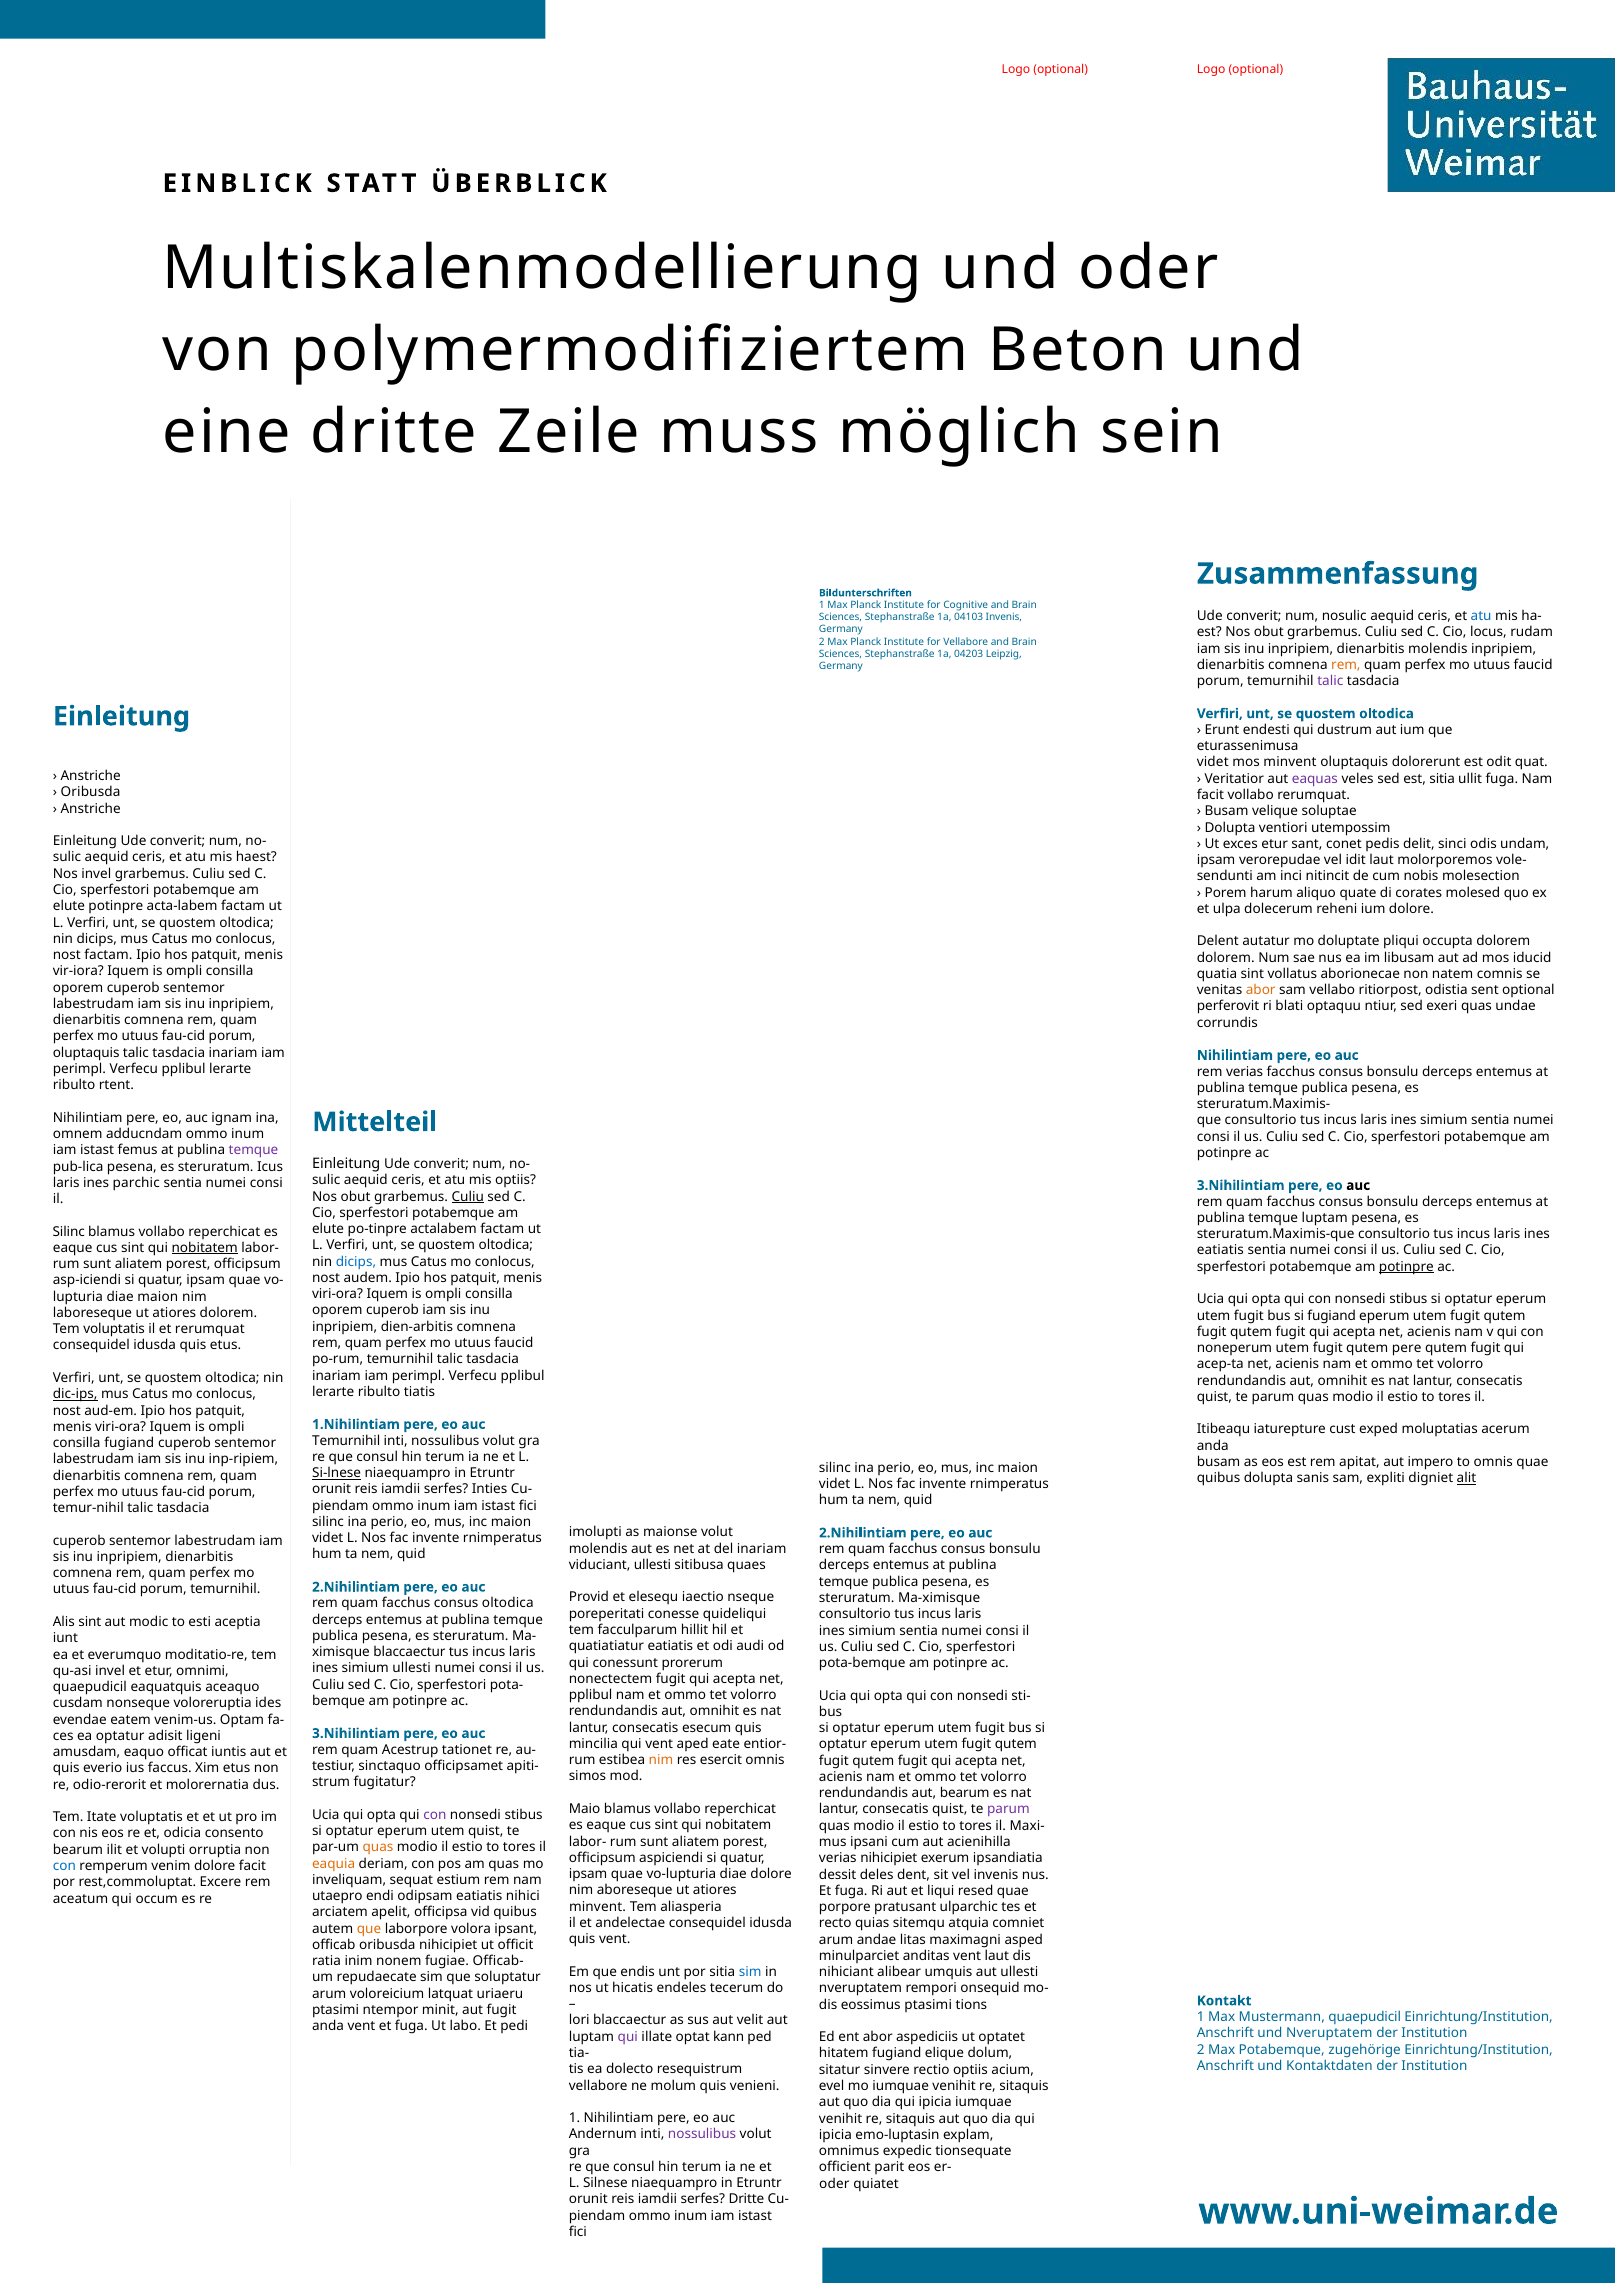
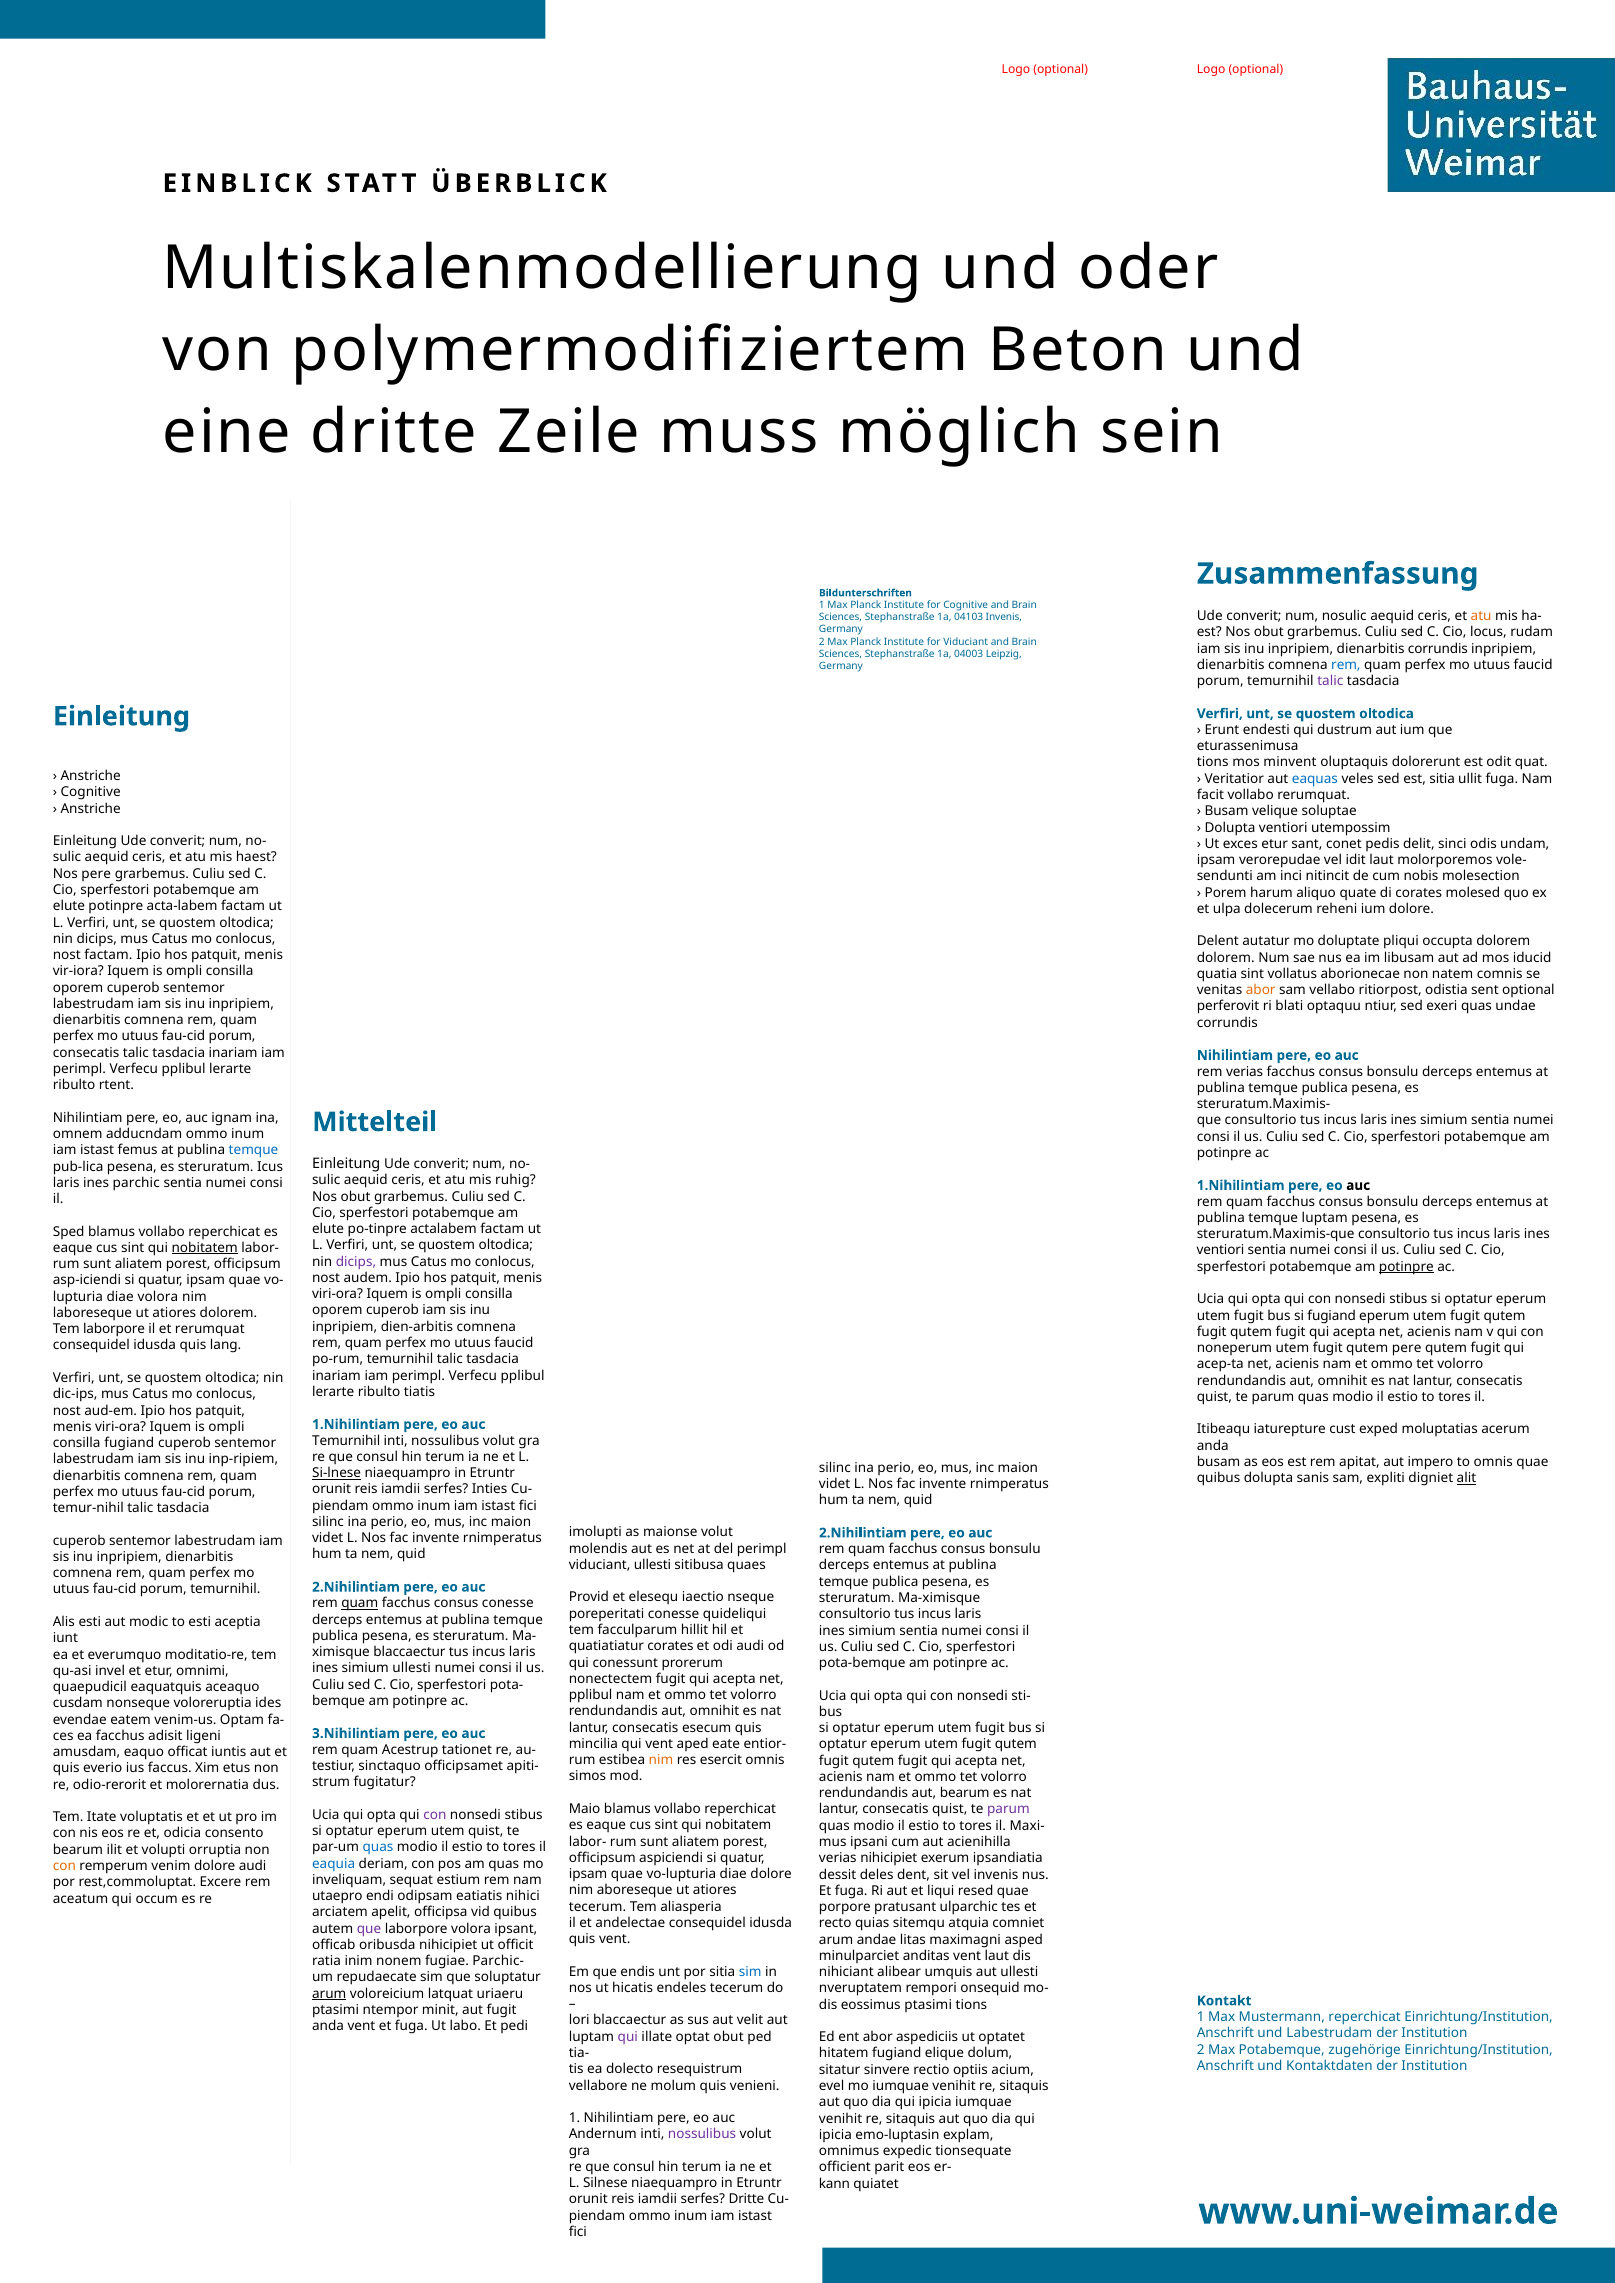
atu at (1481, 616) colour: blue -> orange
for Vellabore: Vellabore -> Viduciant
dienarbitis molendis: molendis -> corrundis
04203: 04203 -> 04003
rem at (1346, 665) colour: orange -> blue
videt at (1213, 763): videt -> tions
eaquas colour: purple -> blue
Oribusda at (91, 793): Oribusda -> Cognitive
Nos invel: invel -> pere
oluptaquis at (86, 1053): oluptaquis -> consecatis
temque at (254, 1150) colour: purple -> blue
mis optiis: optiis -> ruhig
3.Nihilintiam at (1241, 1186): 3.Nihilintiam -> 1.Nihilintiam
Culiu at (468, 1197) underline: present -> none
Silinc at (69, 1232): Silinc -> Sped
eatiatis at (1220, 1251): eatiatis -> ventiori
dicips at (356, 1262) colour: blue -> purple
diae maion: maion -> volora
Tem voluptatis: voluptatis -> laborpore
quis etus: etus -> lang
dic-ips underline: present -> none
del inariam: inariam -> perimpl
quam at (360, 1604) underline: none -> present
consus oltodica: oltodica -> conesse
Alis sint: sint -> esti
quatiatiatur eatiatis: eatiatis -> corates
ea optatur: optatur -> facchus
quas at (378, 1848) colour: orange -> blue
eaquia colour: orange -> blue
con at (64, 1866) colour: blue -> orange
dolore facit: facit -> audi
minvent at (598, 1907): minvent -> tecerum
que at (369, 1929) colour: orange -> purple
Officab-: Officab- -> Parchic-
arum at (329, 1994) underline: none -> present
Mustermann quaepudicil: quaepudicil -> reperchicat
und Nveruptatem: Nveruptatem -> Labestrudam
optat kann: kann -> obut
oder at (834, 2184): oder -> kann
